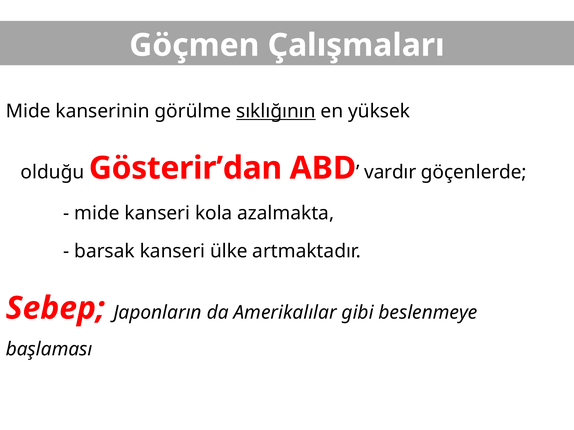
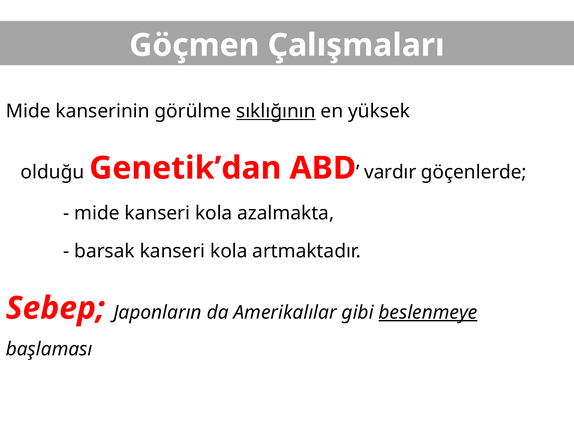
Gösterir’dan: Gösterir’dan -> Genetik’dan
barsak kanseri ülke: ülke -> kola
beslenmeye underline: none -> present
